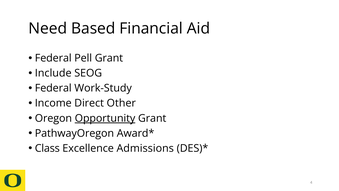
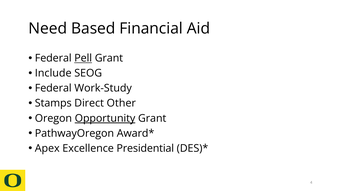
Pell underline: none -> present
Income: Income -> Stamps
Class: Class -> Apex
Admissions: Admissions -> Presidential
